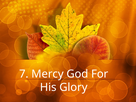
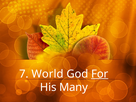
Mercy: Mercy -> World
For underline: none -> present
Glory: Glory -> Many
